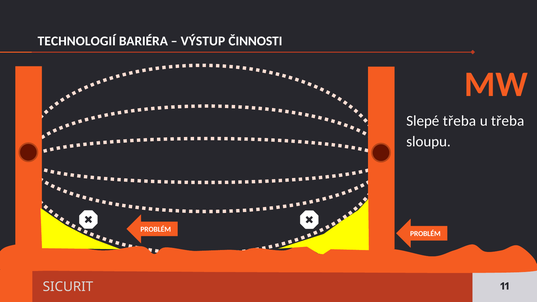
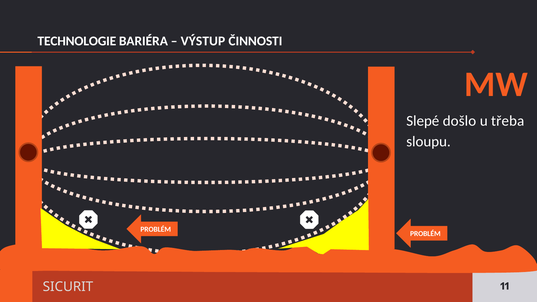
TECHNOLOGIÍ: TECHNOLOGIÍ -> TECHNOLOGIE
Slepé třeba: třeba -> došlo
